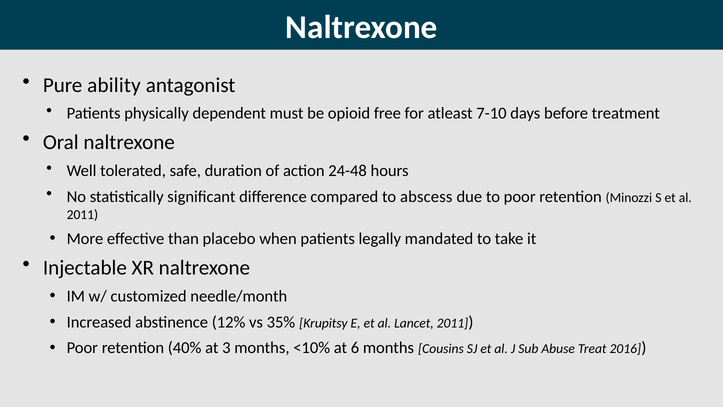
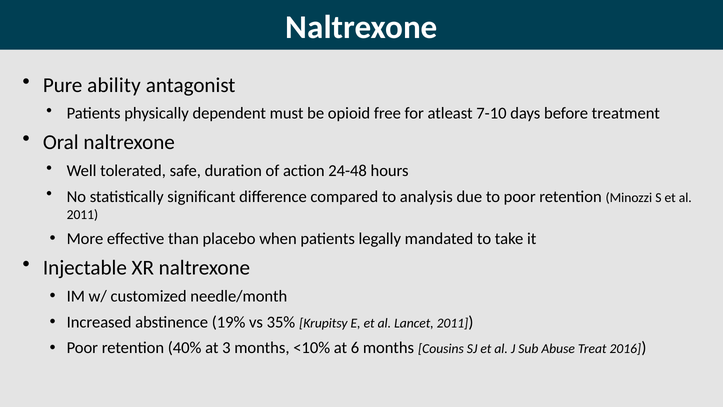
abscess: abscess -> analysis
12%: 12% -> 19%
